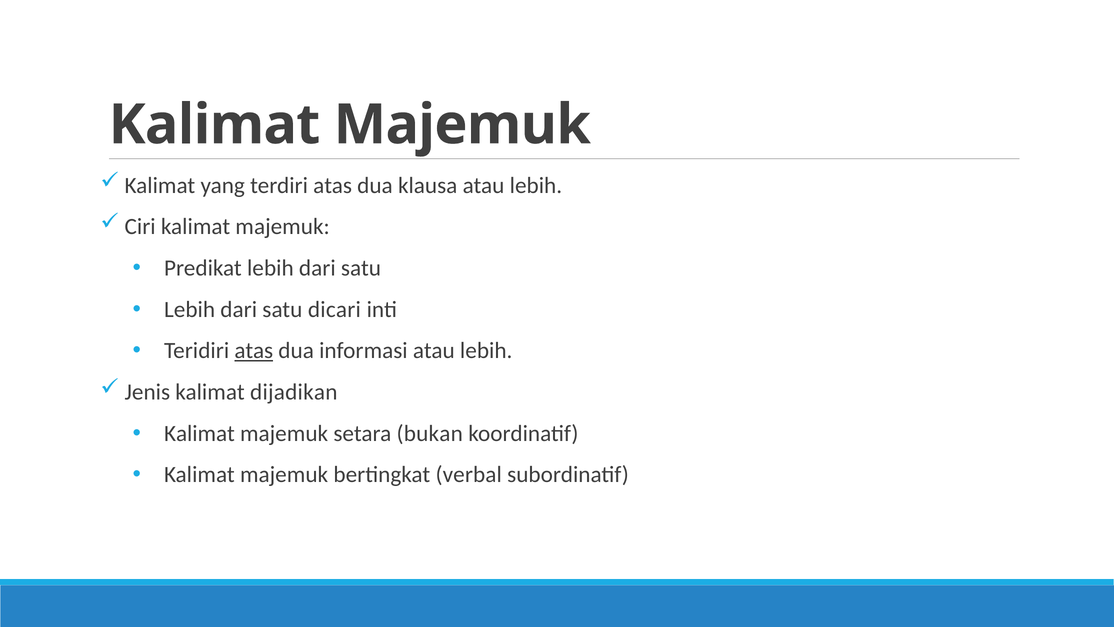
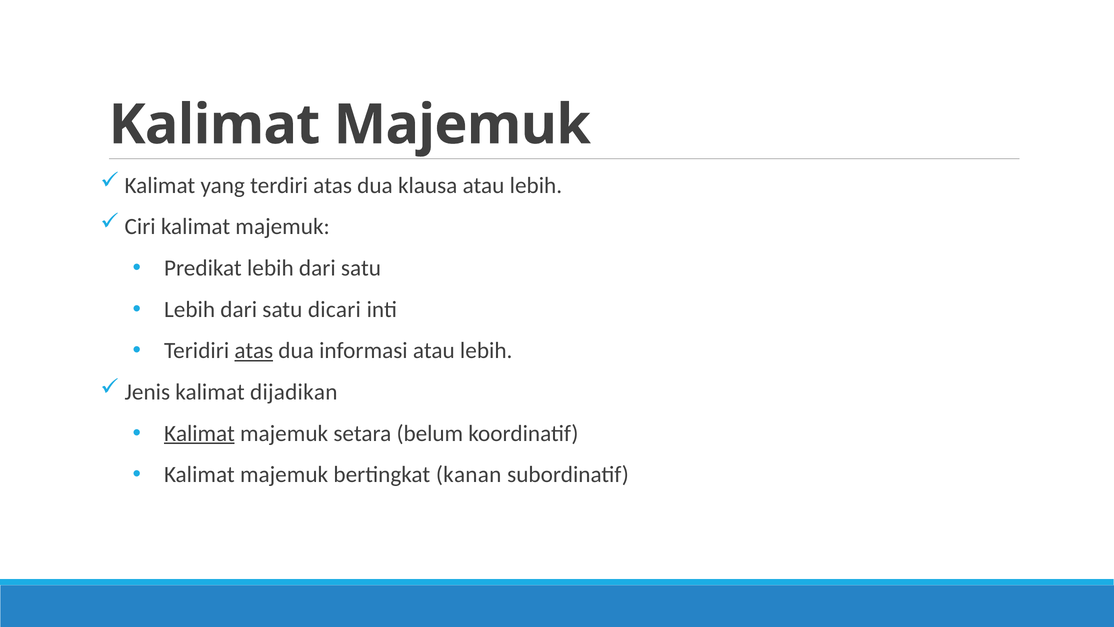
Kalimat at (199, 433) underline: none -> present
bukan: bukan -> belum
verbal: verbal -> kanan
